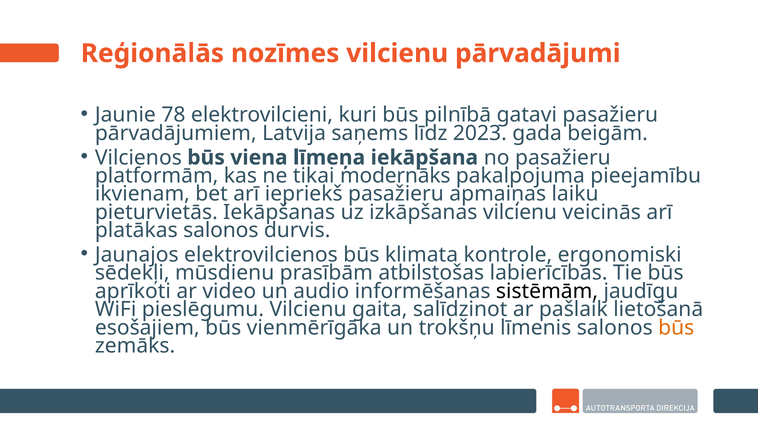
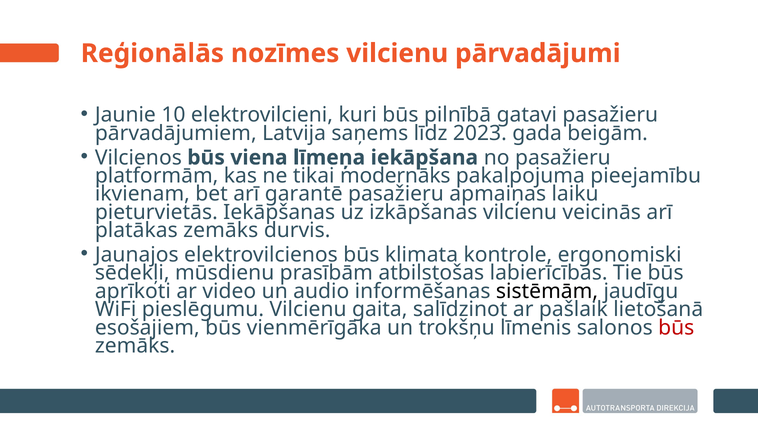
78: 78 -> 10
iepriekš: iepriekš -> garantē
platākas salonos: salonos -> zemāks
būs at (676, 328) colour: orange -> red
